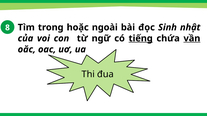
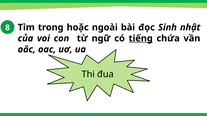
vần underline: present -> none
